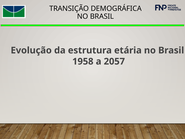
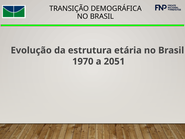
1958: 1958 -> 1970
2057: 2057 -> 2051
